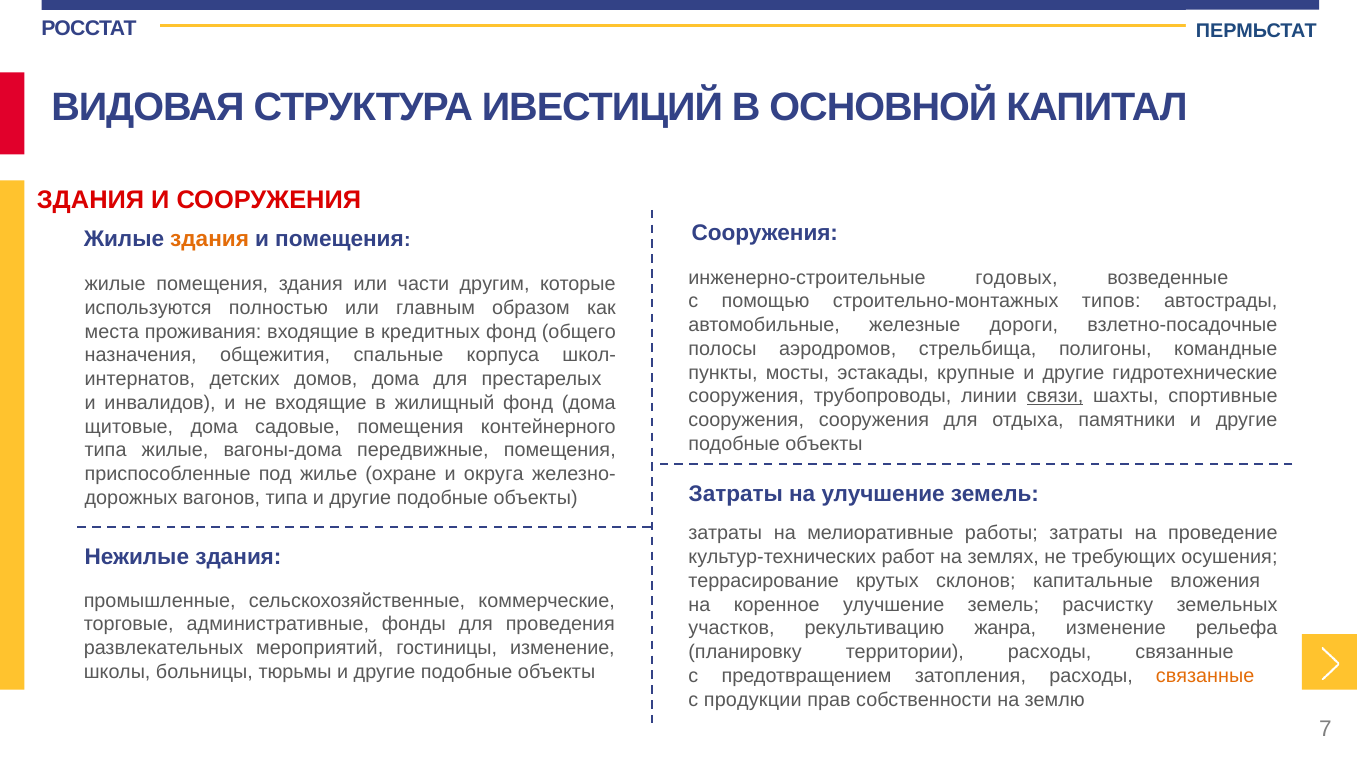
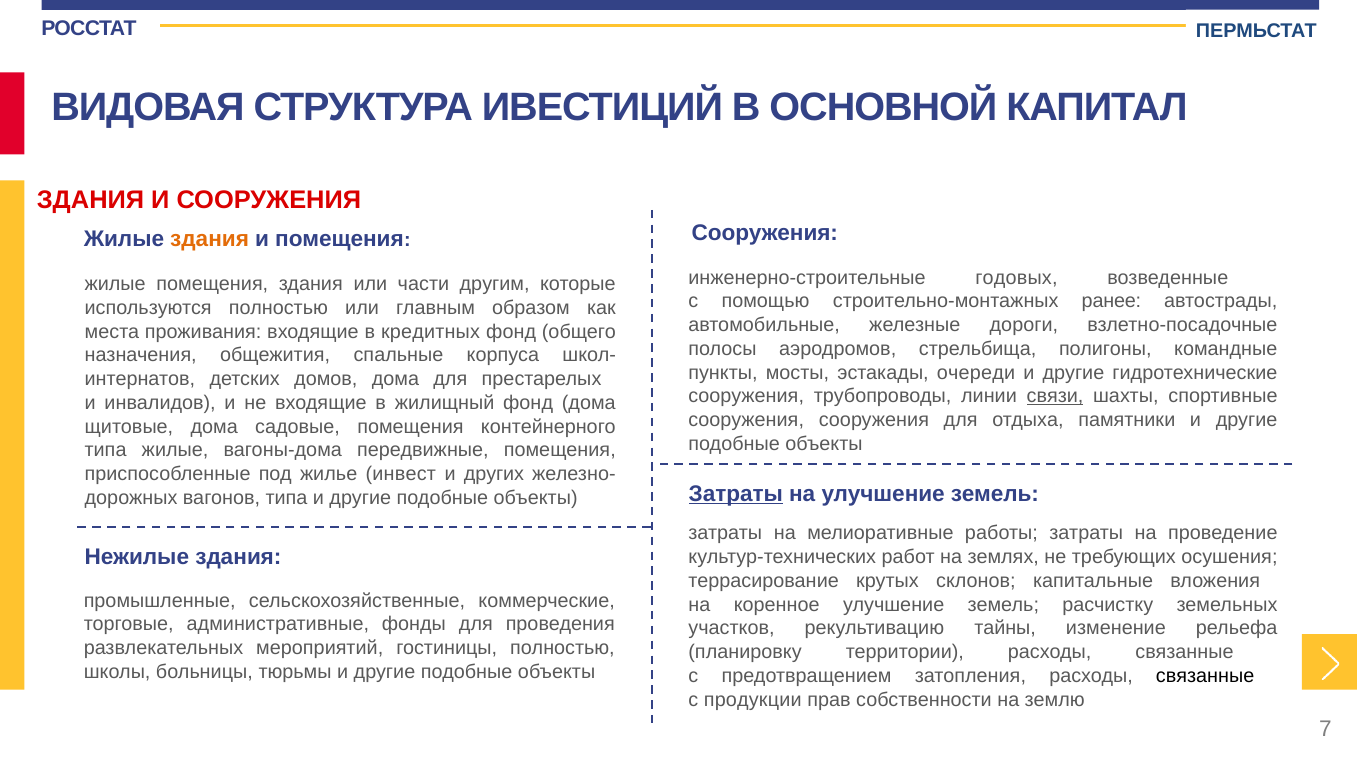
типов: типов -> ранее
крупные: крупные -> очереди
охране: охране -> инвест
округа: округа -> других
Затраты at (736, 494) underline: none -> present
жанра: жанра -> тайны
гостиницы изменение: изменение -> полностью
связанные at (1205, 676) colour: orange -> black
